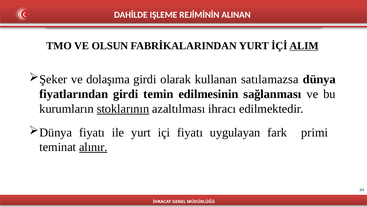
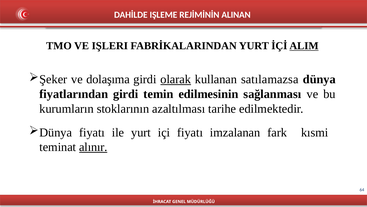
OLSUN: OLSUN -> IŞLERI
olarak underline: none -> present
stoklarının underline: present -> none
ihracı: ihracı -> tarihe
uygulayan: uygulayan -> imzalanan
primi: primi -> kısmi
